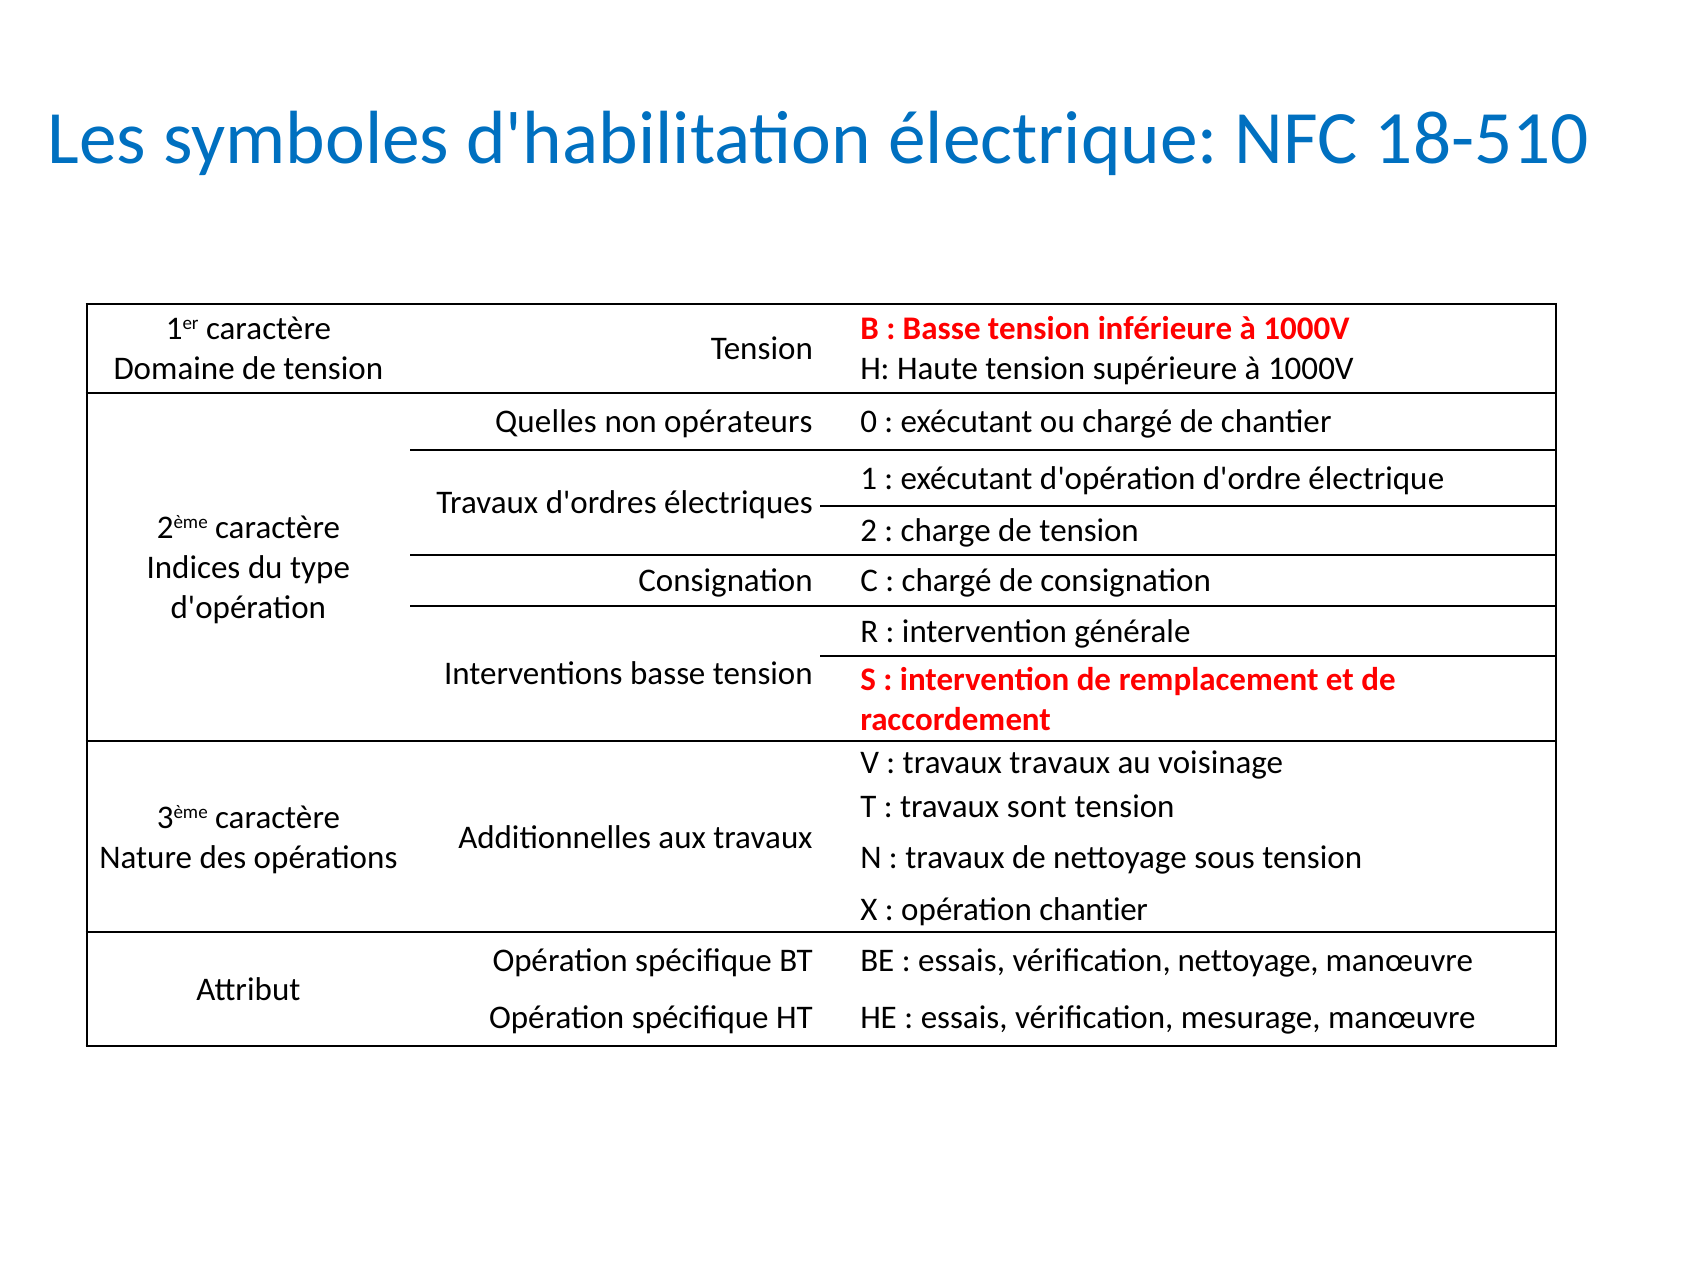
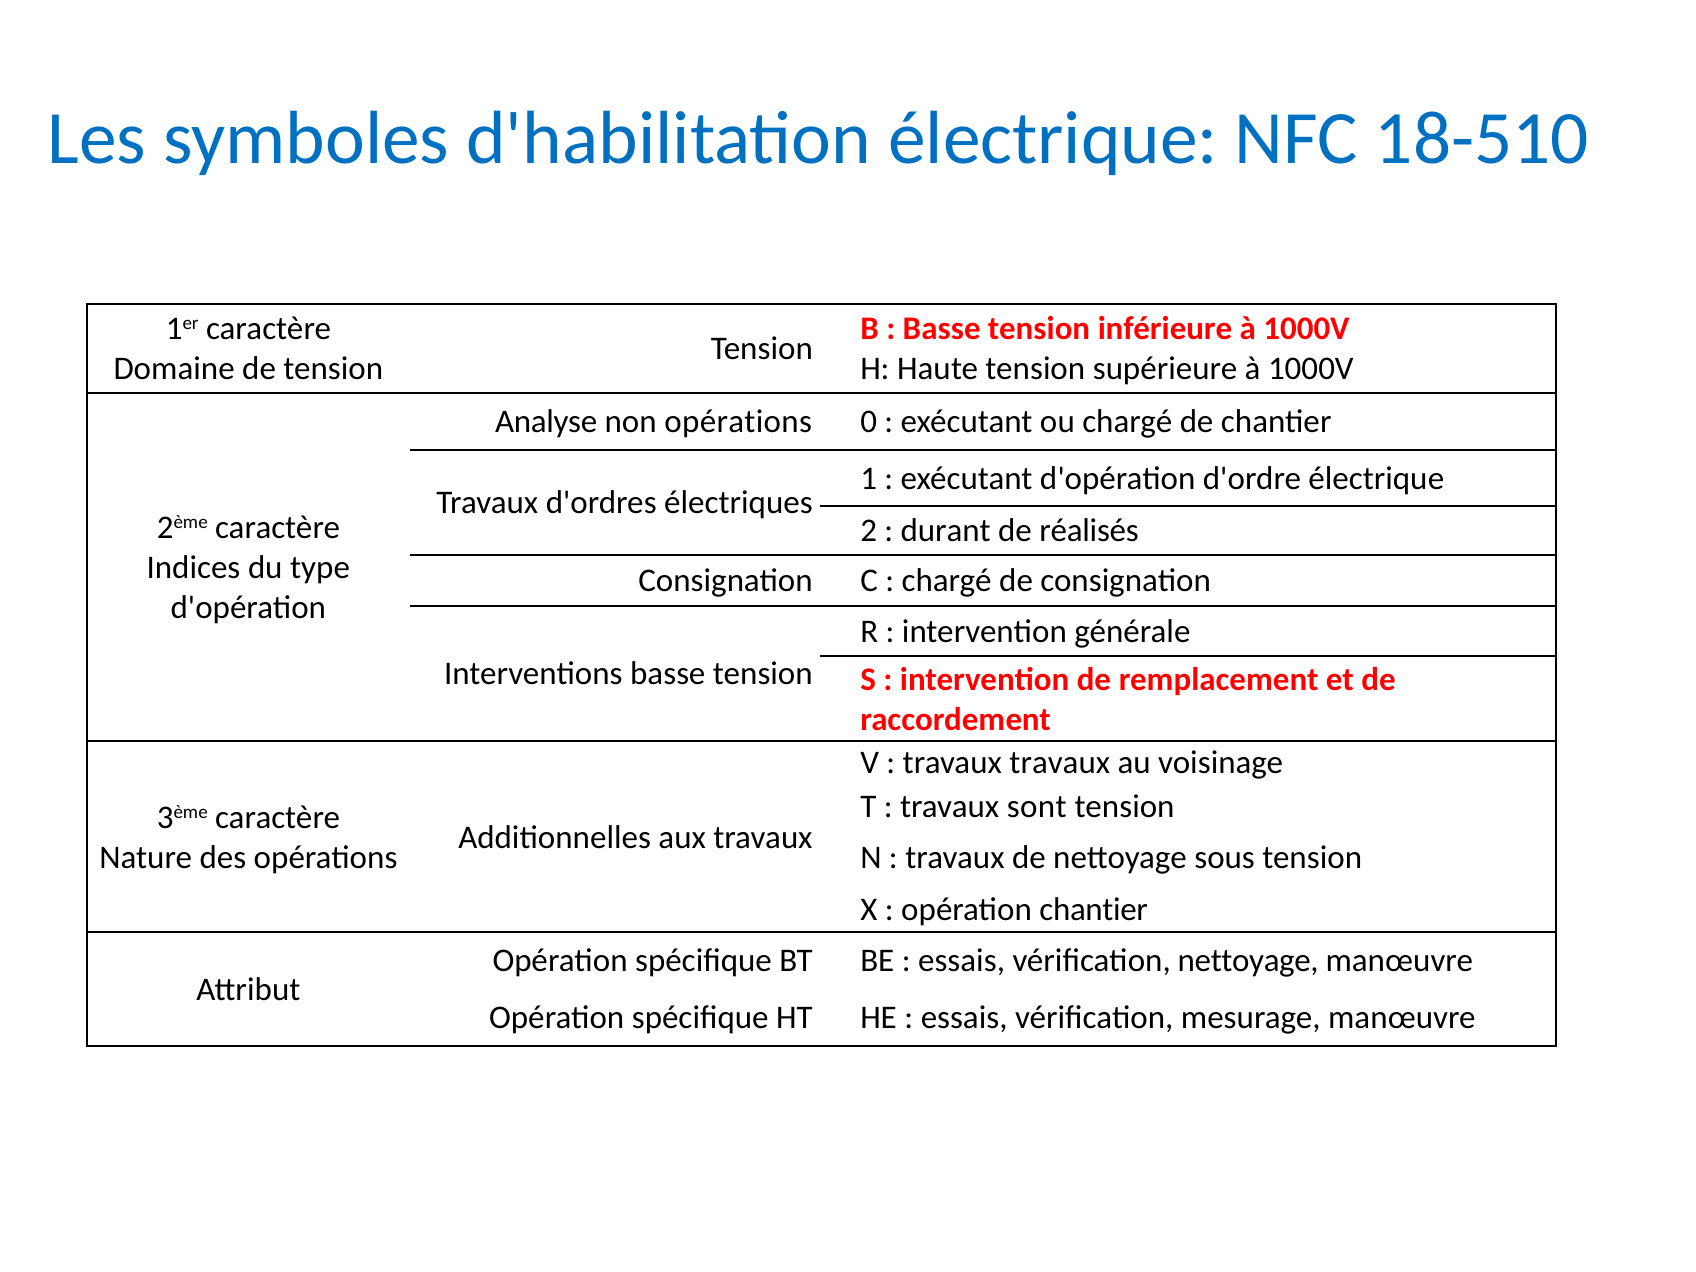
Quelles: Quelles -> Analyse
non opérateurs: opérateurs -> opérations
charge: charge -> durant
tension at (1089, 531): tension -> réalisés
